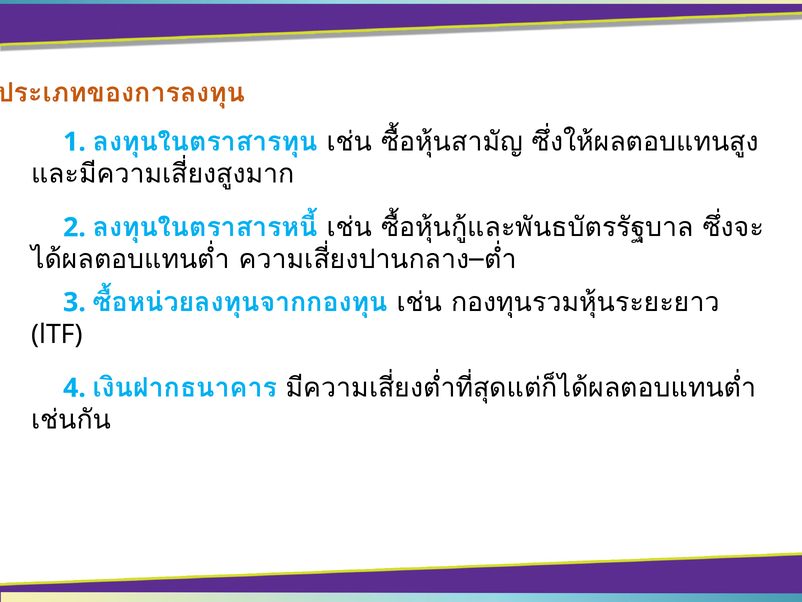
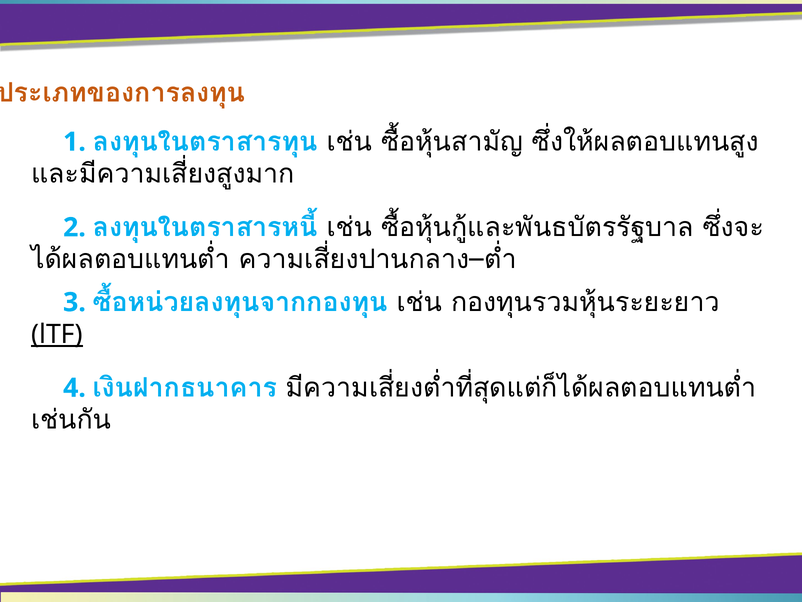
lTF underline: none -> present
